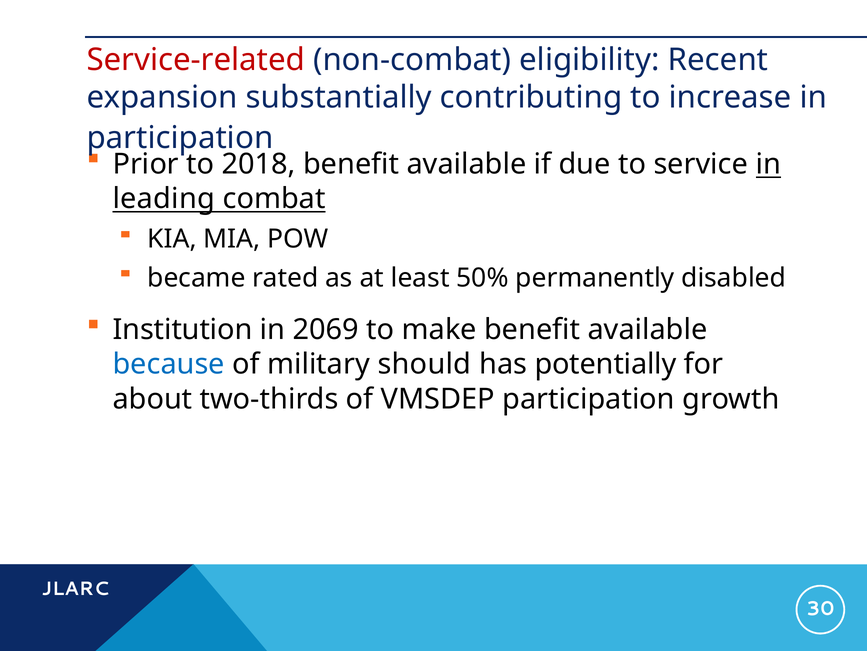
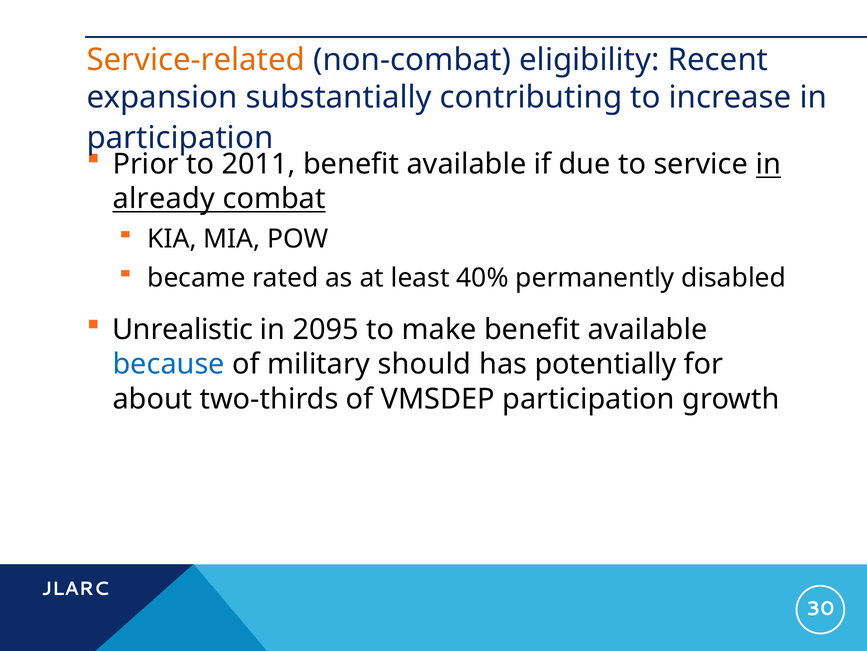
Service-related colour: red -> orange
2018: 2018 -> 2011
leading: leading -> already
50%: 50% -> 40%
Institution: Institution -> Unrealistic
2069: 2069 -> 2095
